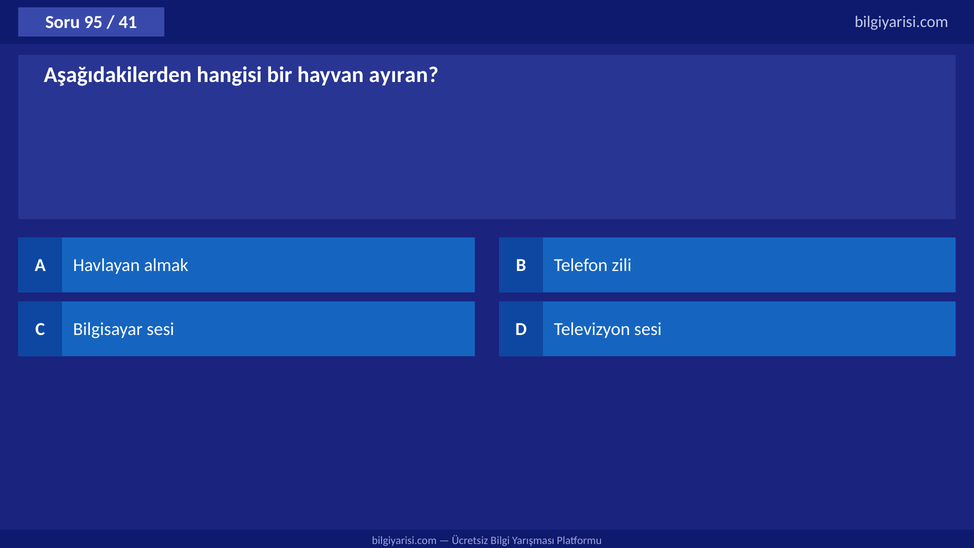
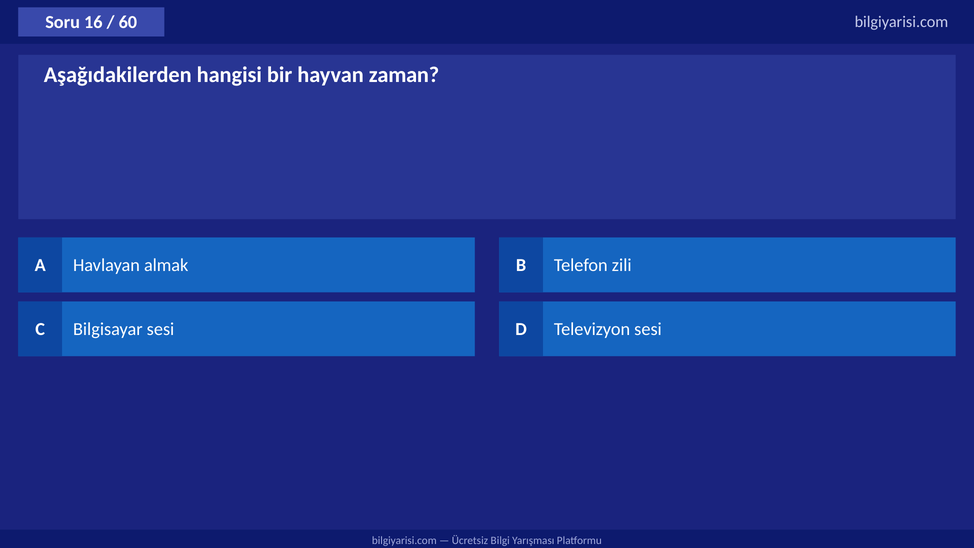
95: 95 -> 16
41: 41 -> 60
ayıran: ayıran -> zaman
